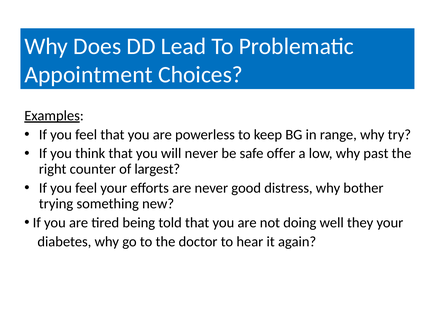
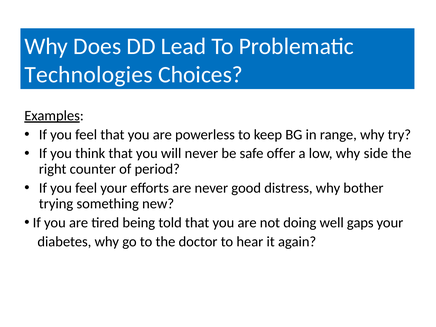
Appointment: Appointment -> Technologies
past: past -> side
largest: largest -> period
they: they -> gaps
